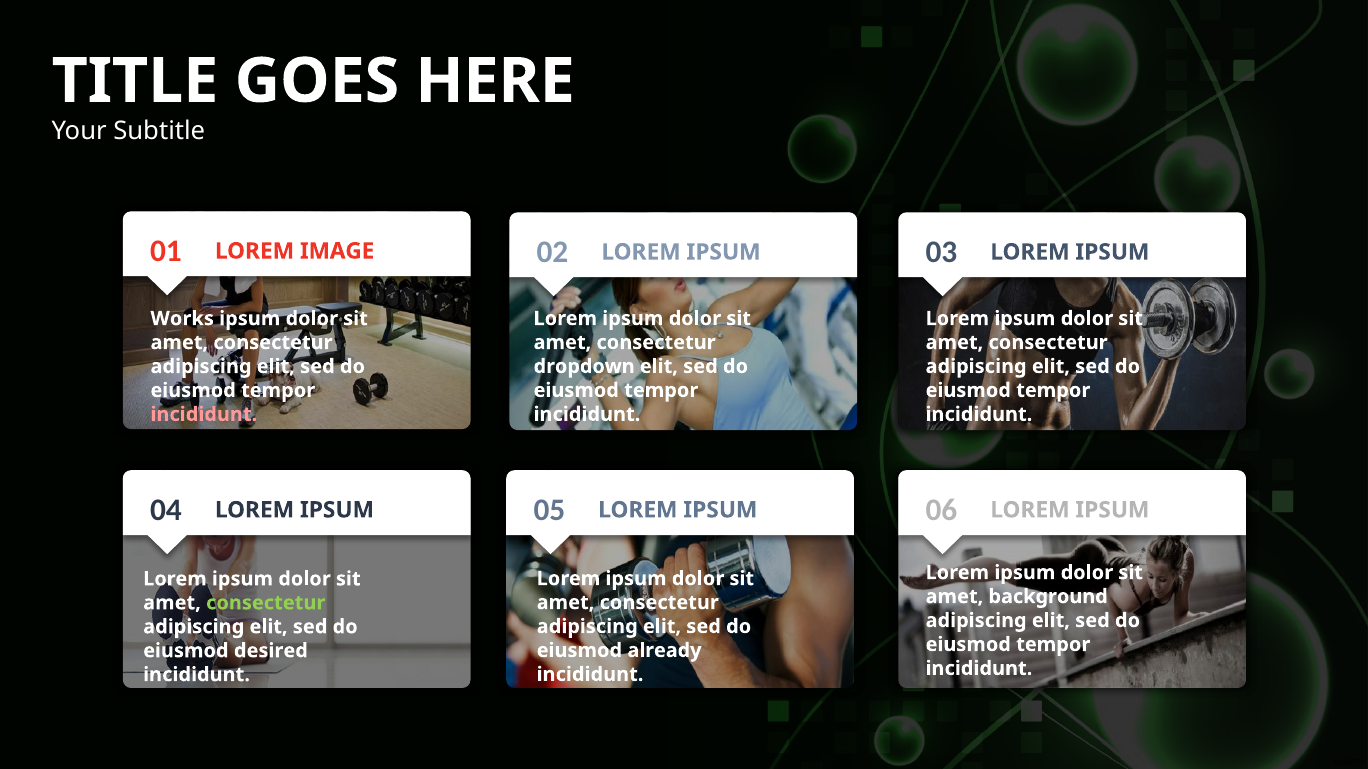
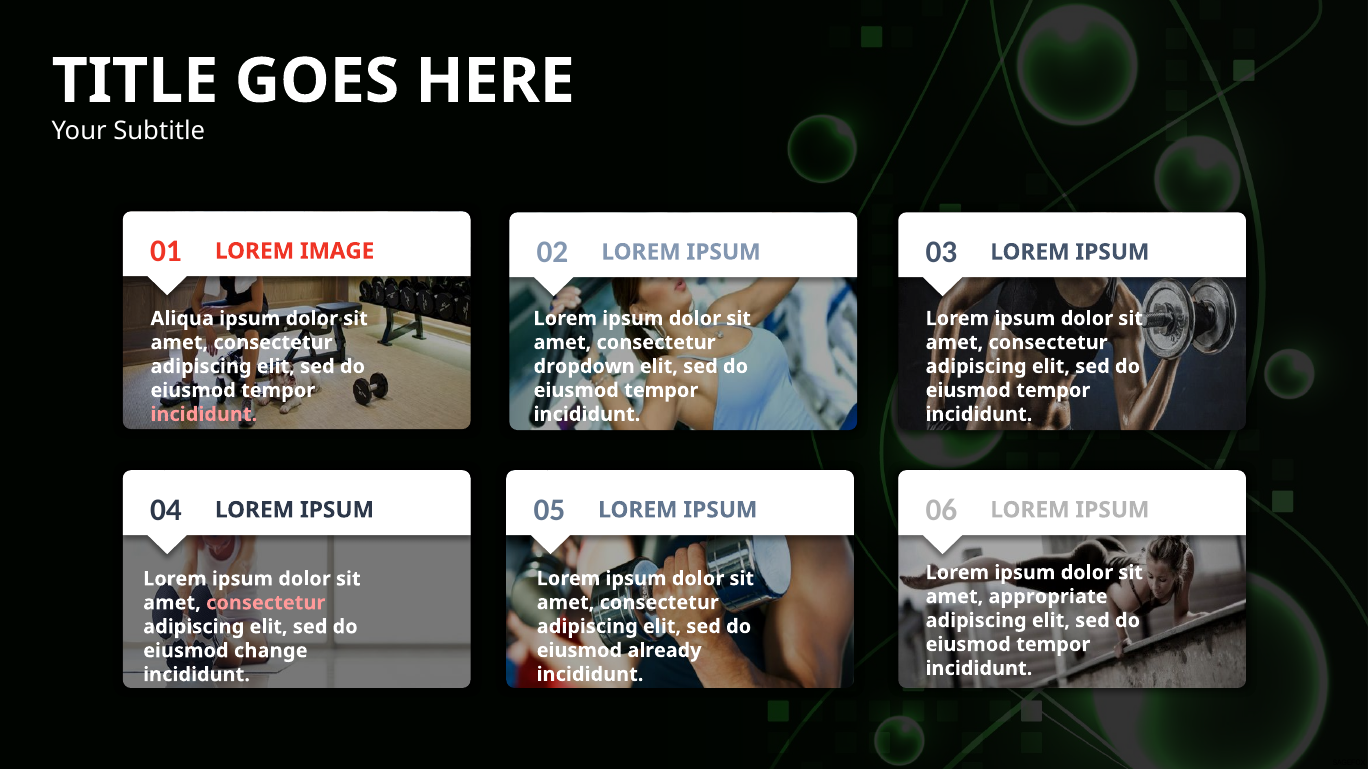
Works: Works -> Aliqua
background: background -> appropriate
consectetur at (266, 603) colour: light green -> pink
desired: desired -> change
